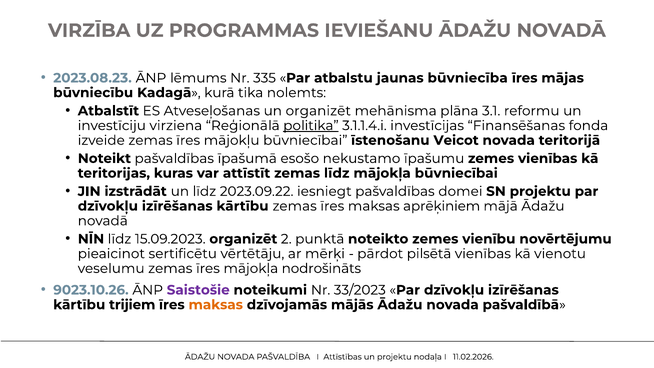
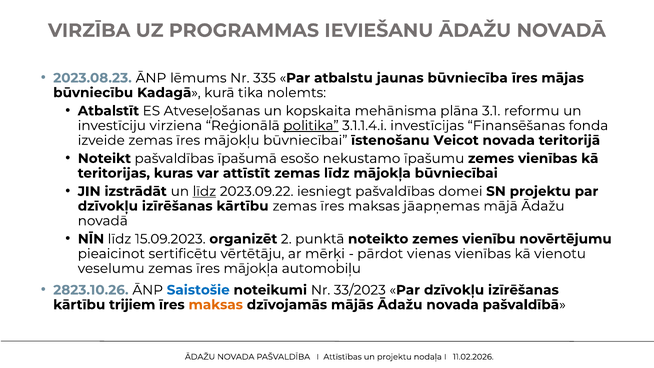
un organizēt: organizēt -> kopskaita
līdz at (204, 191) underline: none -> present
aprēķiniem: aprēķiniem -> jāapņemas
pilsētā: pilsētā -> vienas
nodrošināts: nodrošināts -> automobiļu
9023.10.26: 9023.10.26 -> 2823.10.26
Saistošie colour: purple -> blue
